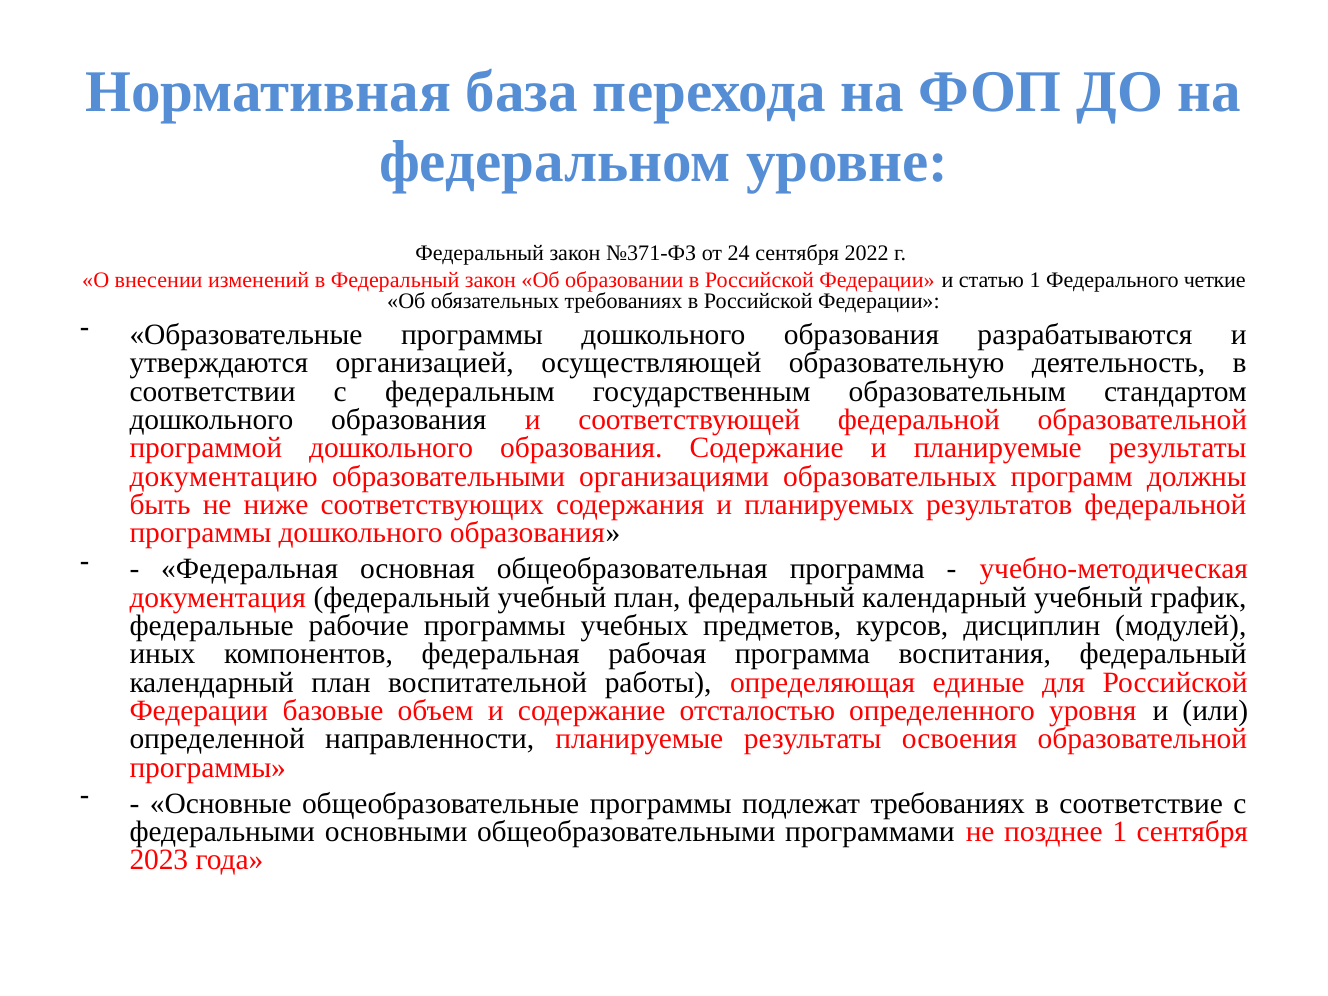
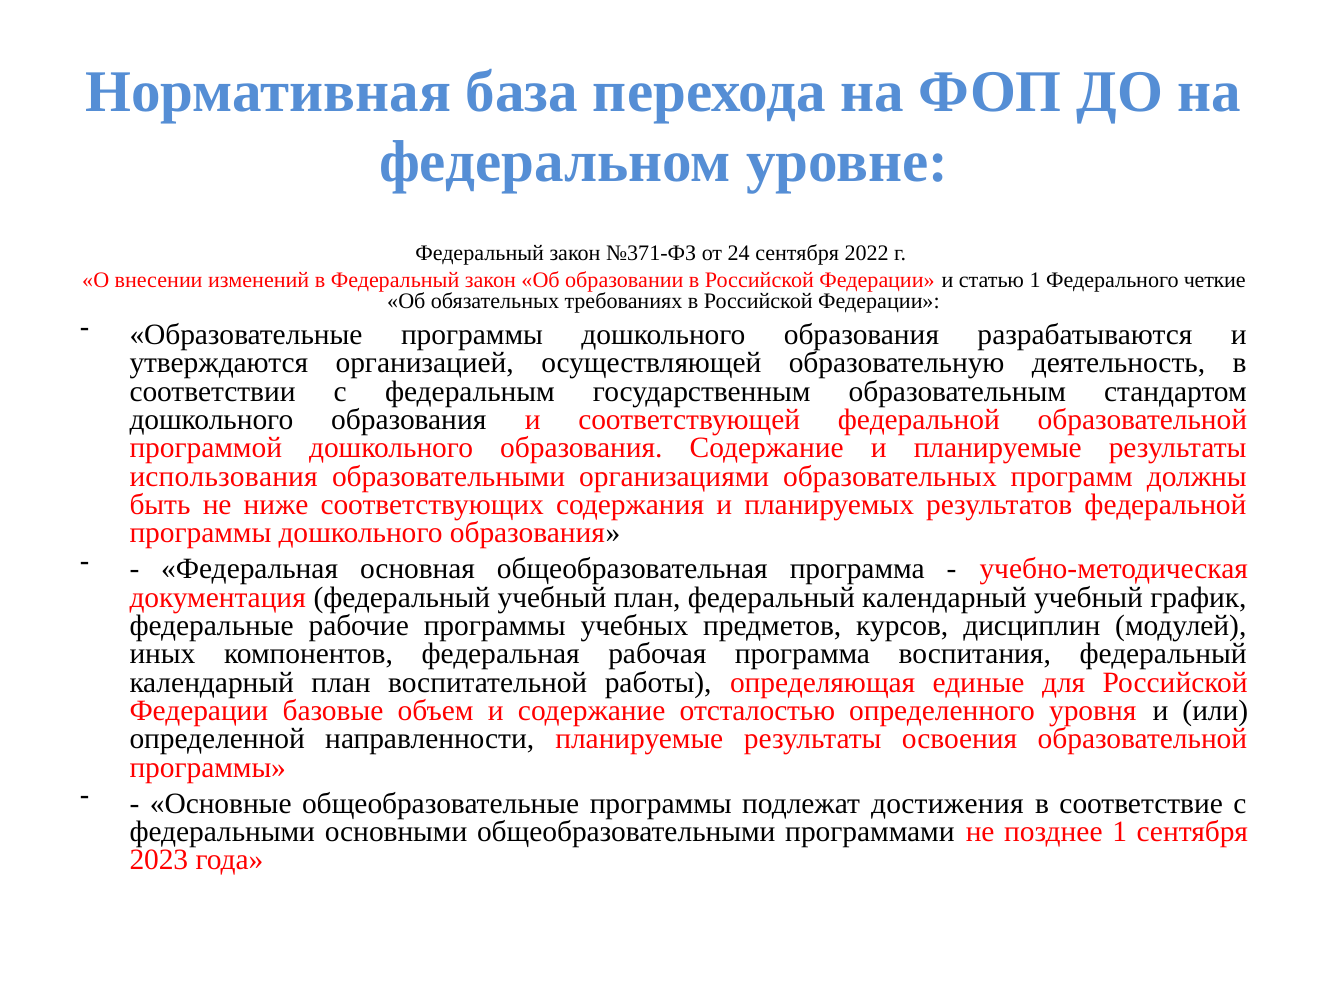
документацию: документацию -> использования
подлежат требованиях: требованиях -> достижения
